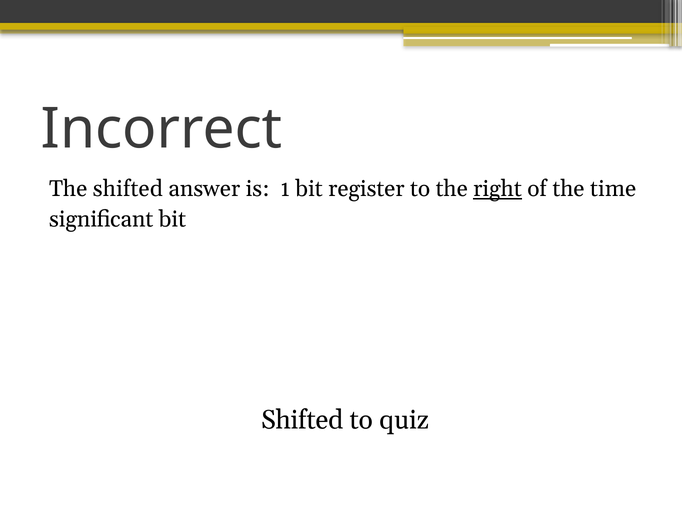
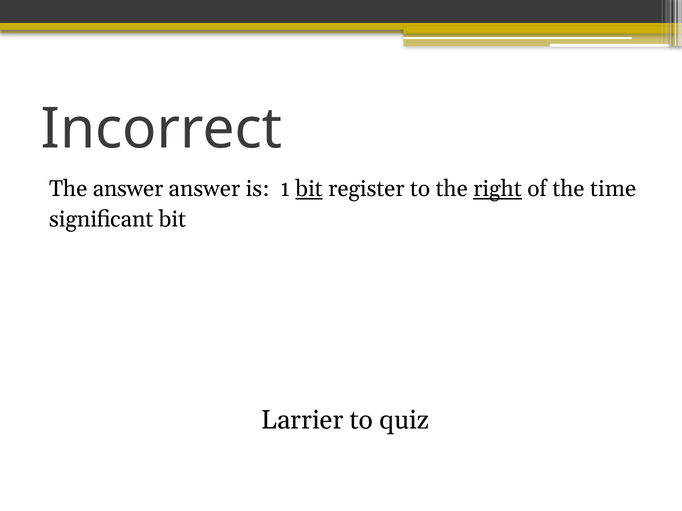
The shifted: shifted -> answer
bit at (309, 189) underline: none -> present
Shifted at (302, 420): Shifted -> Larrier
